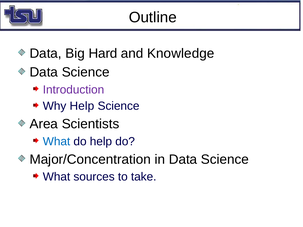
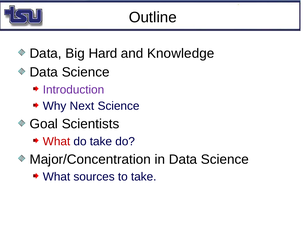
Why Help: Help -> Next
Area: Area -> Goal
What at (57, 142) colour: blue -> red
do help: help -> take
